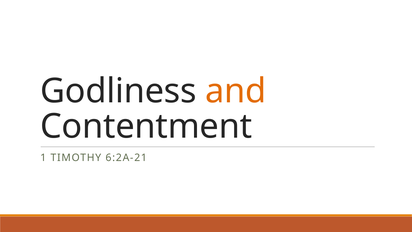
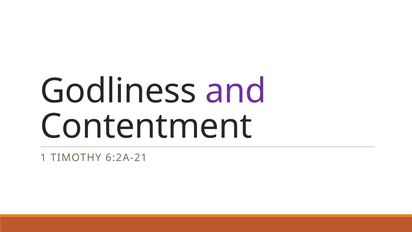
and colour: orange -> purple
